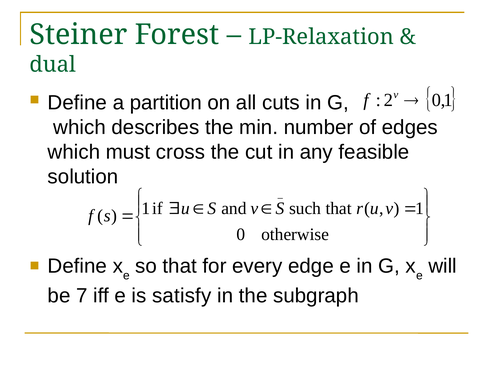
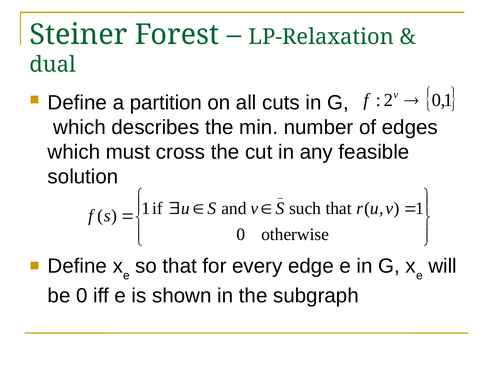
be 7: 7 -> 0
satisfy: satisfy -> shown
